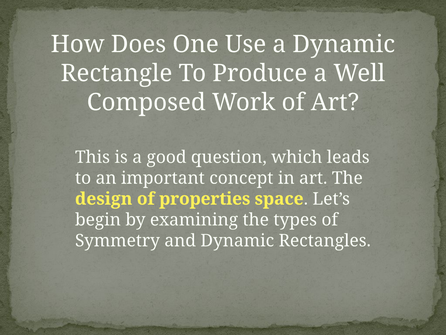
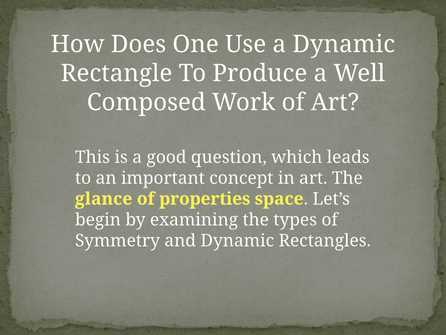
design: design -> glance
